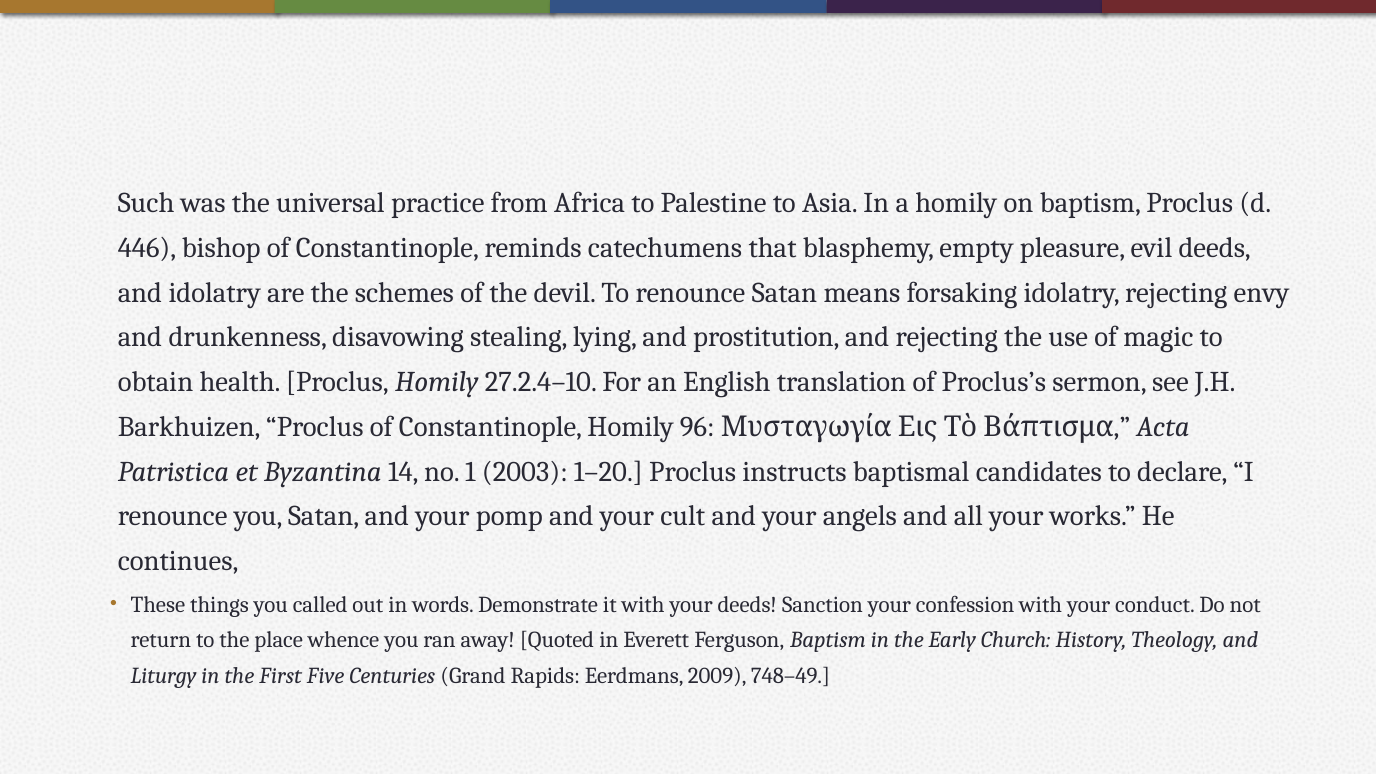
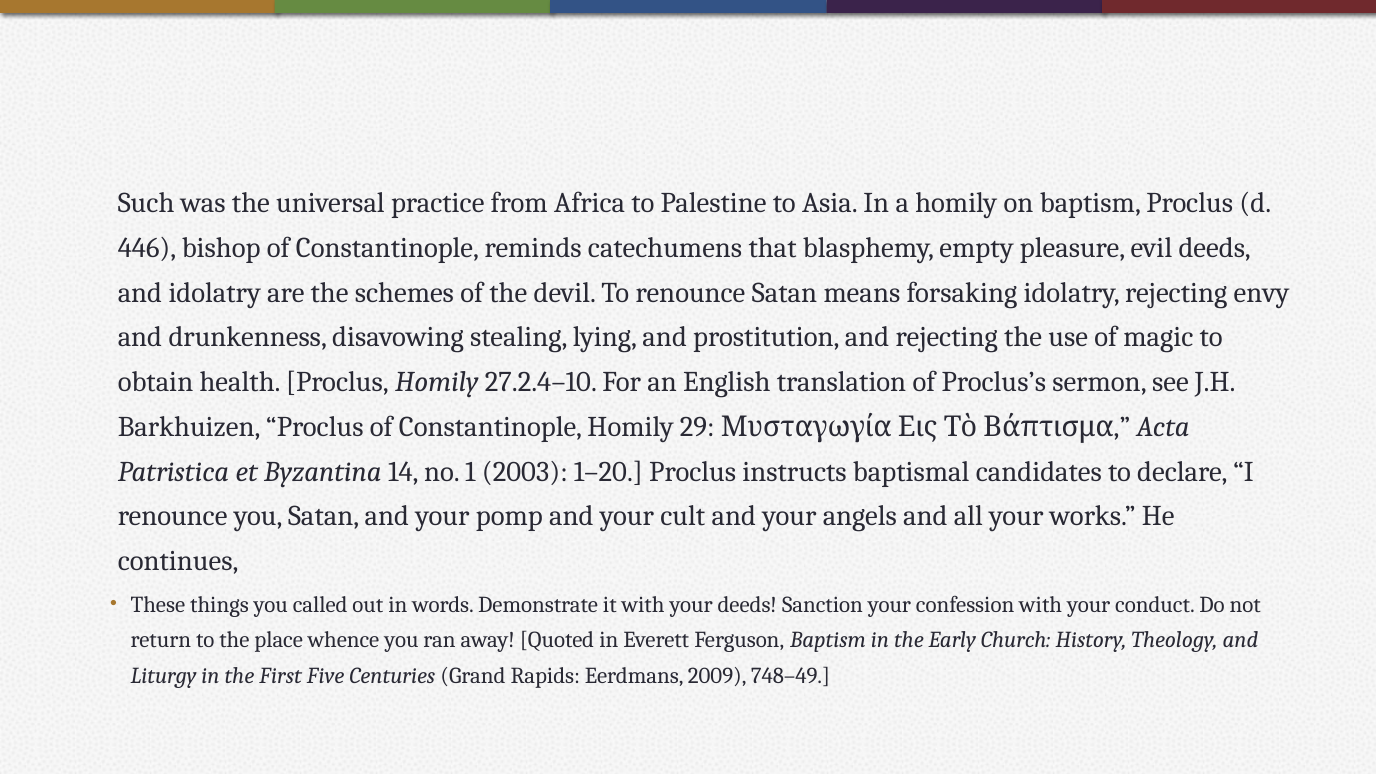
96: 96 -> 29
